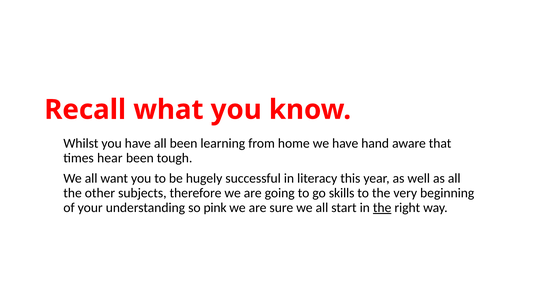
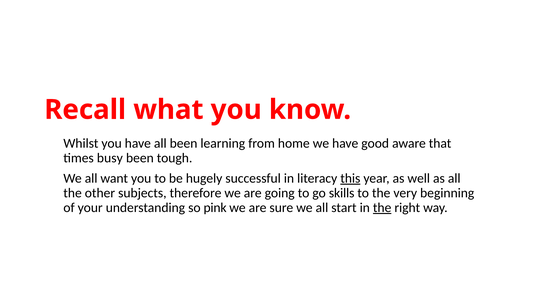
hand: hand -> good
hear: hear -> busy
this underline: none -> present
